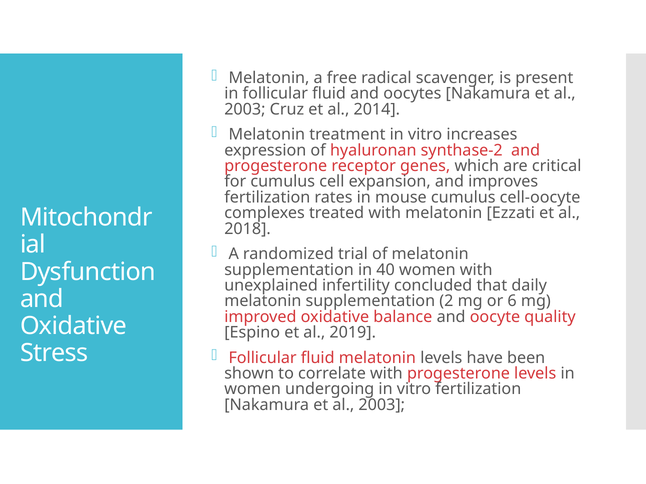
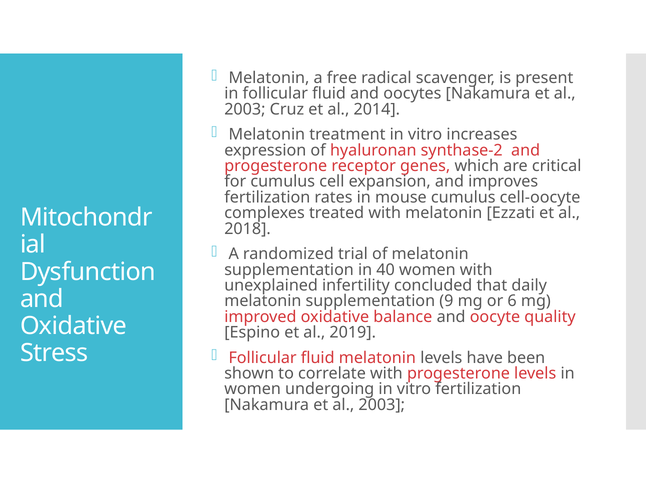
2: 2 -> 9
